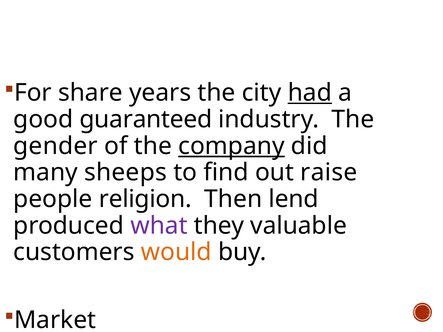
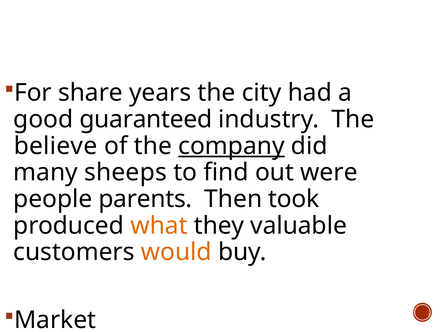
had underline: present -> none
gender: gender -> believe
raise: raise -> were
religion: religion -> parents
lend: lend -> took
what colour: purple -> orange
